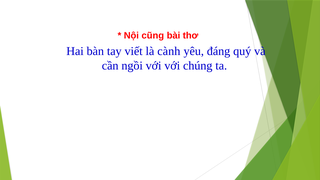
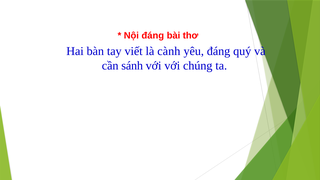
Nội cũng: cũng -> đáng
ngồi: ngồi -> sánh
